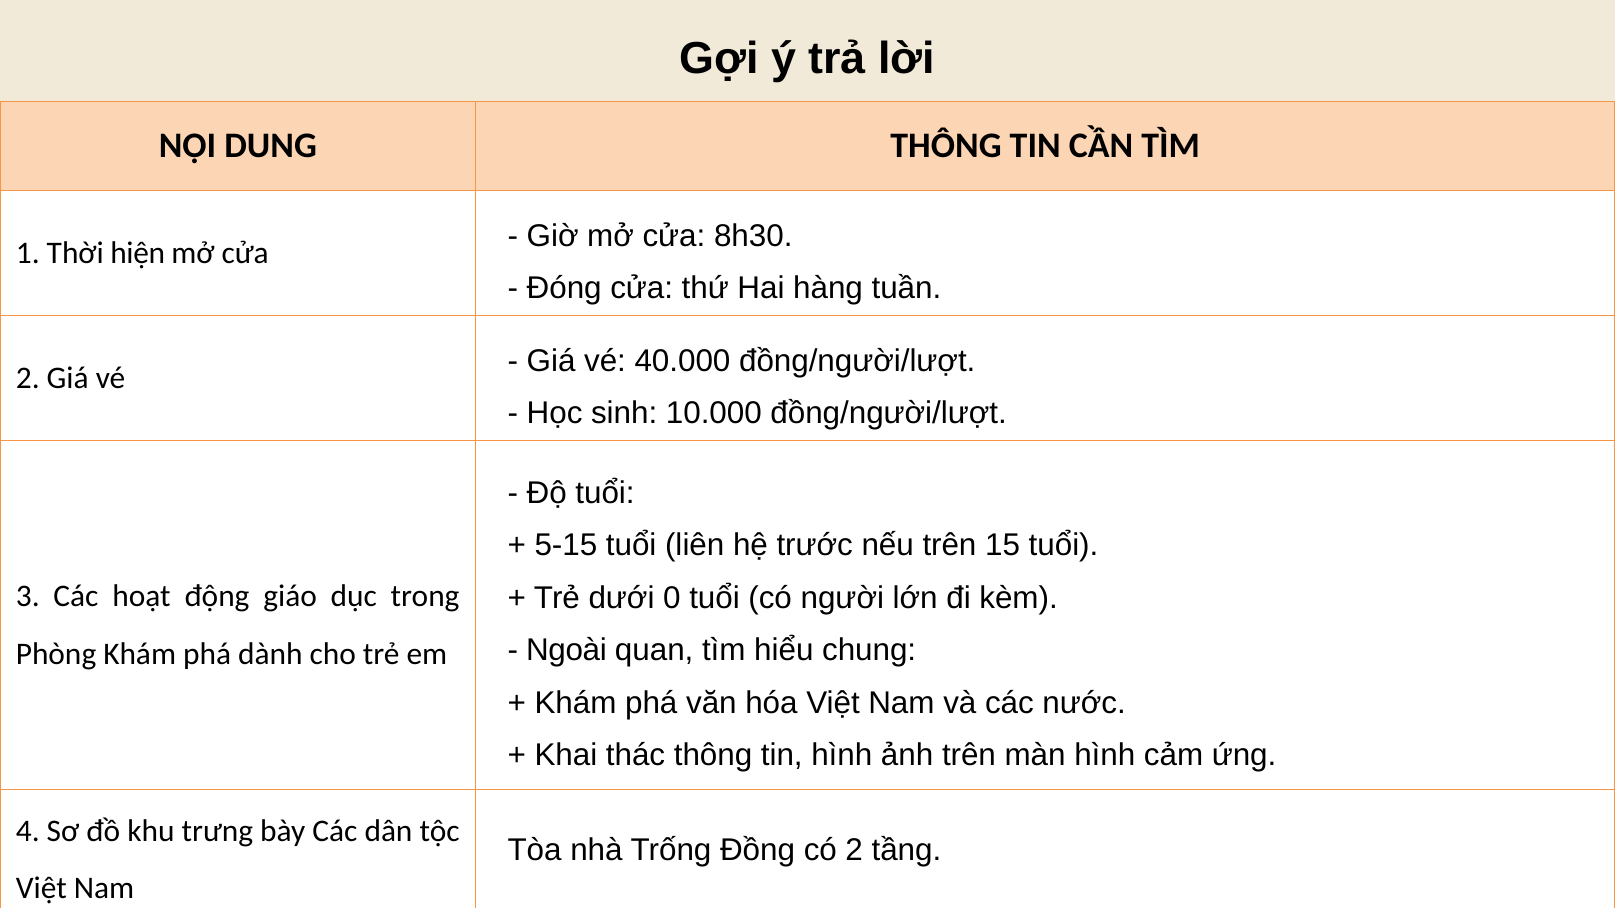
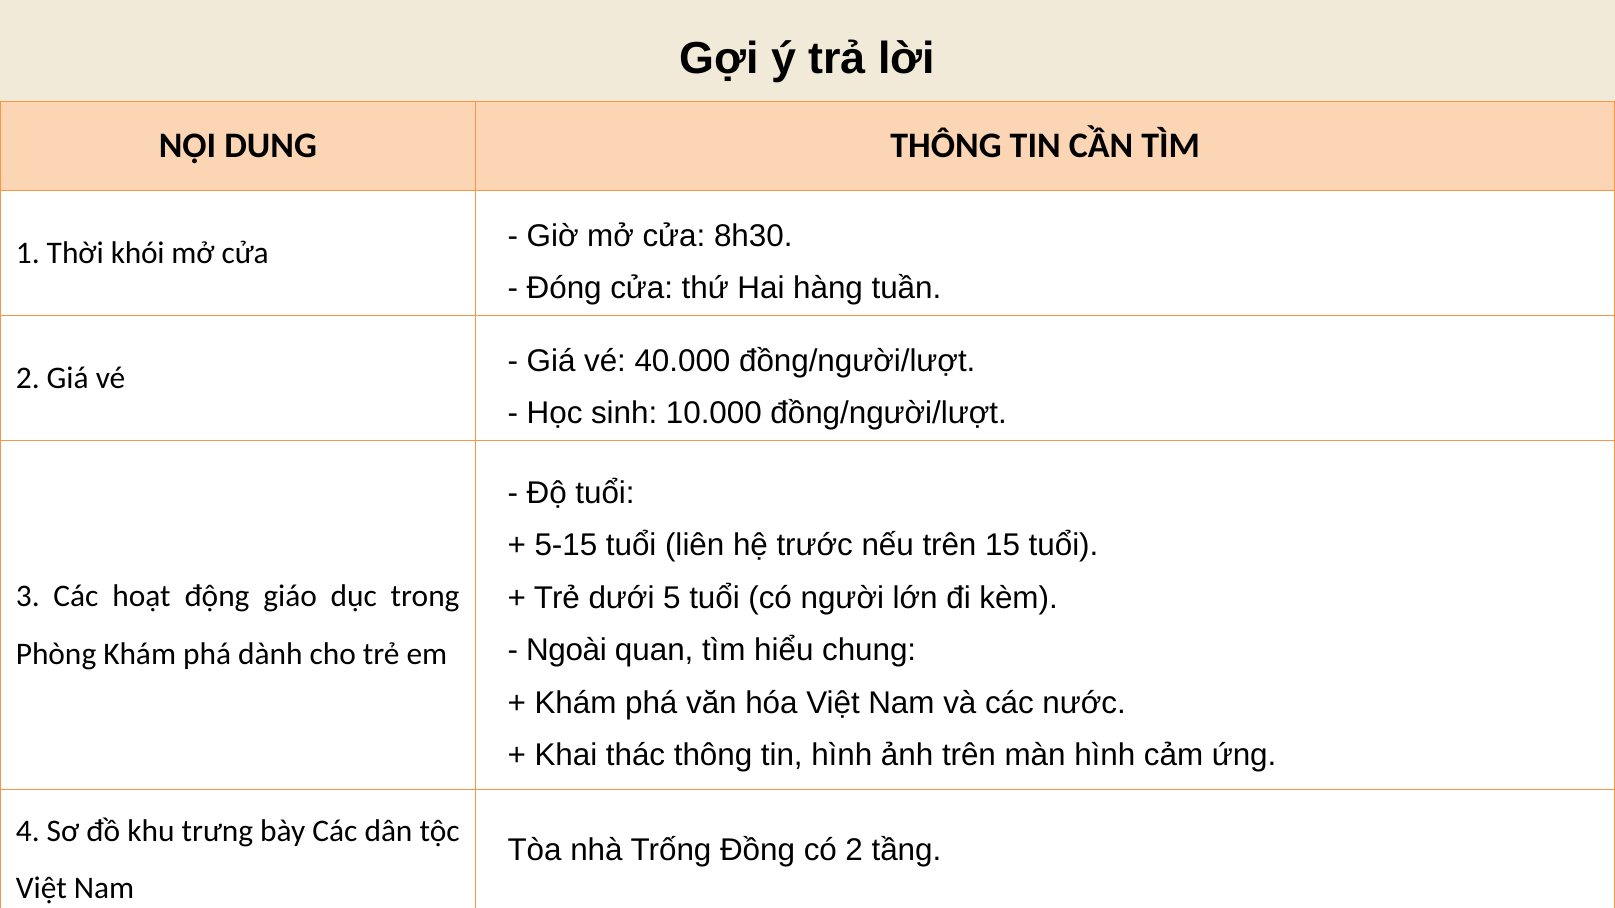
hiện: hiện -> khói
0: 0 -> 5
